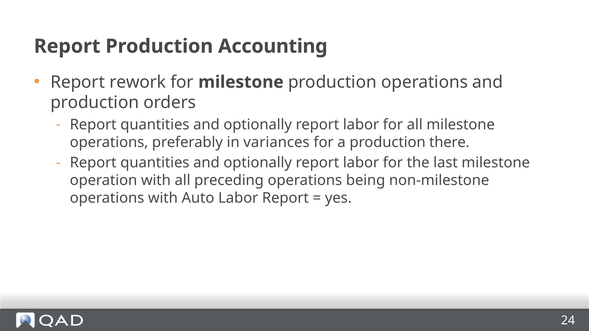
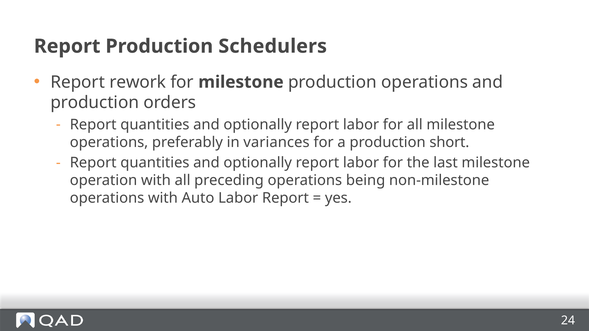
Accounting: Accounting -> Schedulers
there: there -> short
